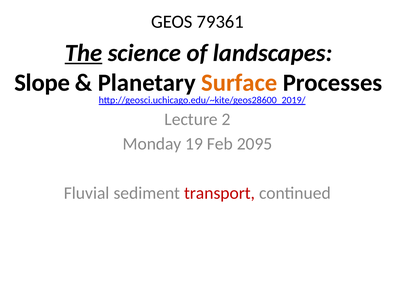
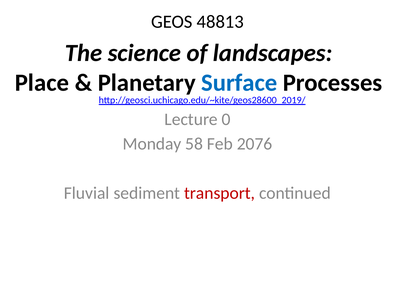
79361: 79361 -> 48813
The underline: present -> none
Slope: Slope -> Place
Surface colour: orange -> blue
2: 2 -> 0
19: 19 -> 58
2095: 2095 -> 2076
